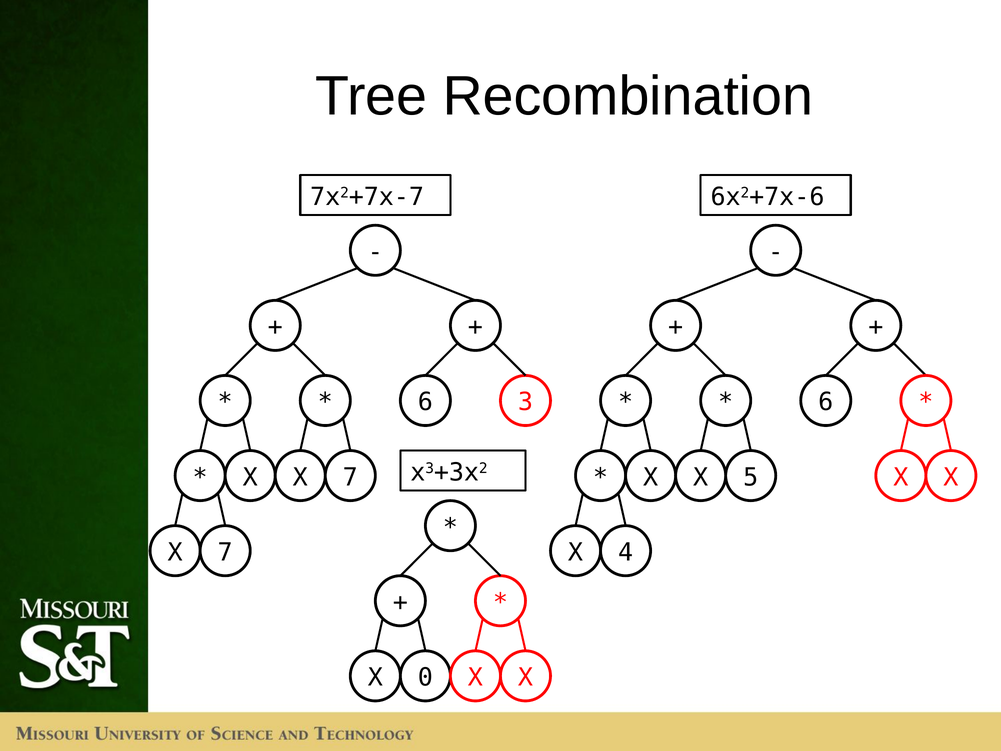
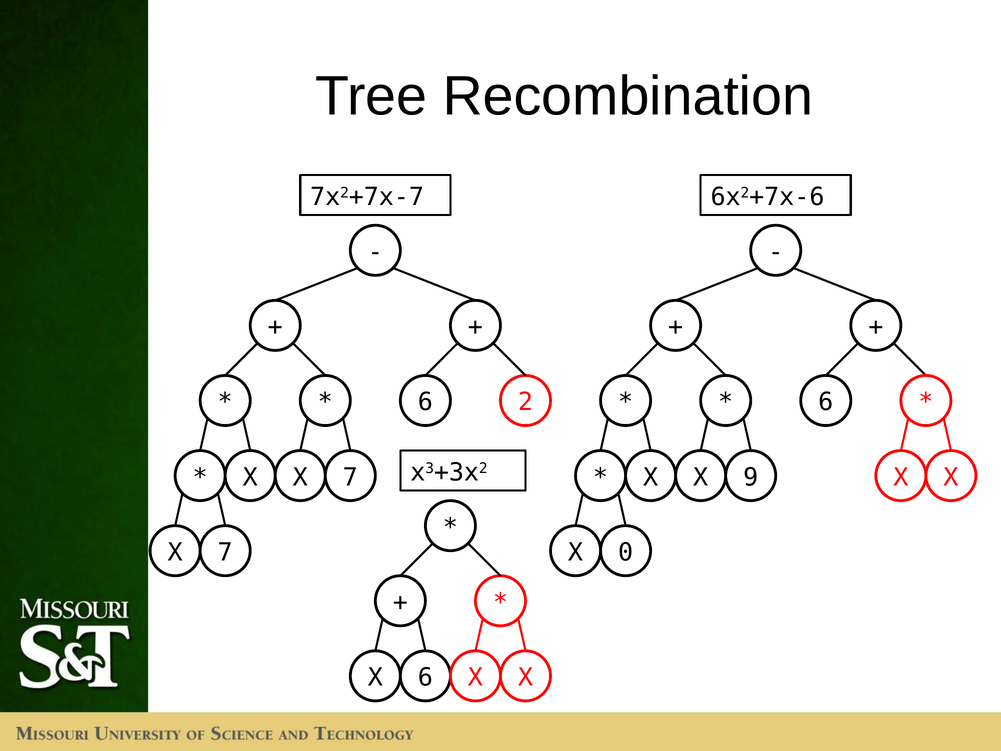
3: 3 -> 2
5: 5 -> 9
4: 4 -> 0
X 0: 0 -> 6
